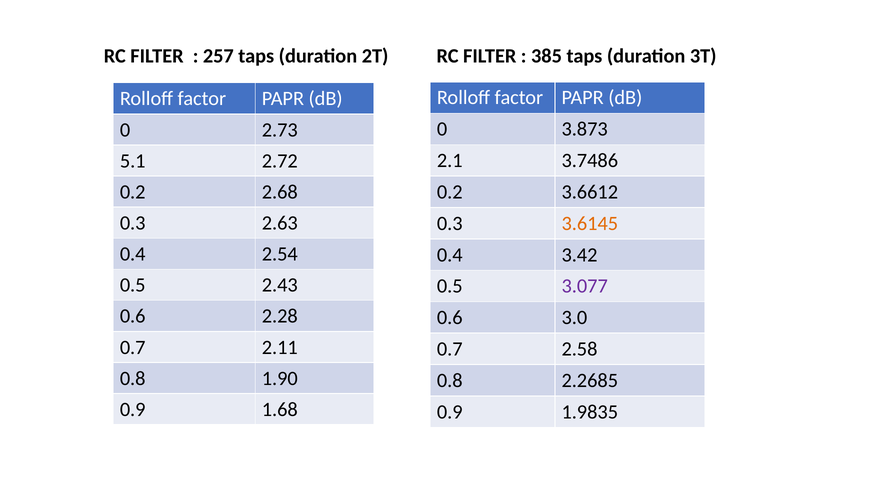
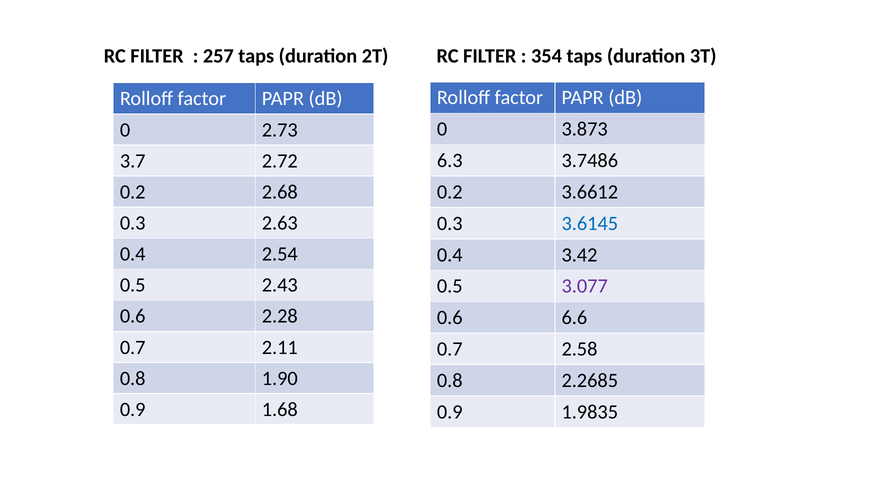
385: 385 -> 354
2.1: 2.1 -> 6.3
5.1: 5.1 -> 3.7
3.6145 colour: orange -> blue
3.0: 3.0 -> 6.6
